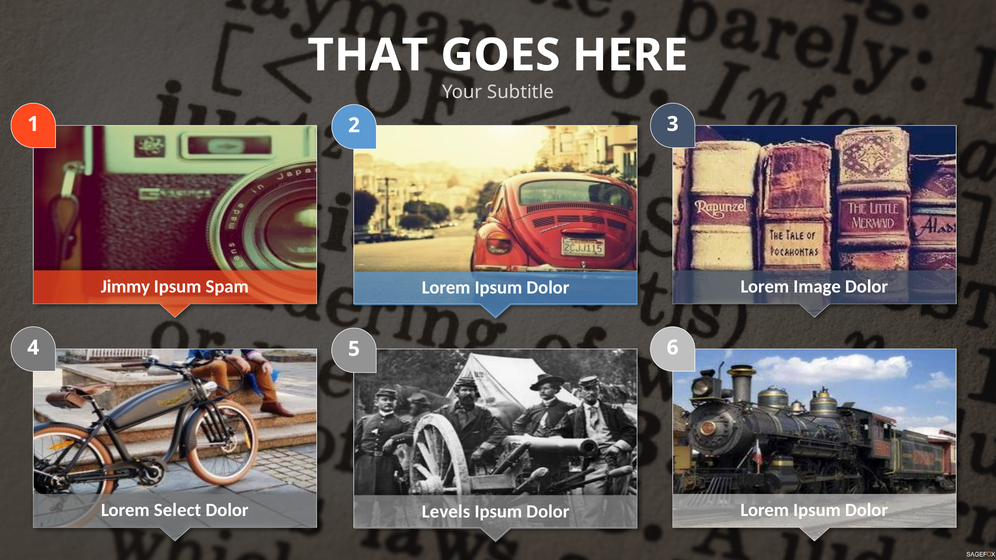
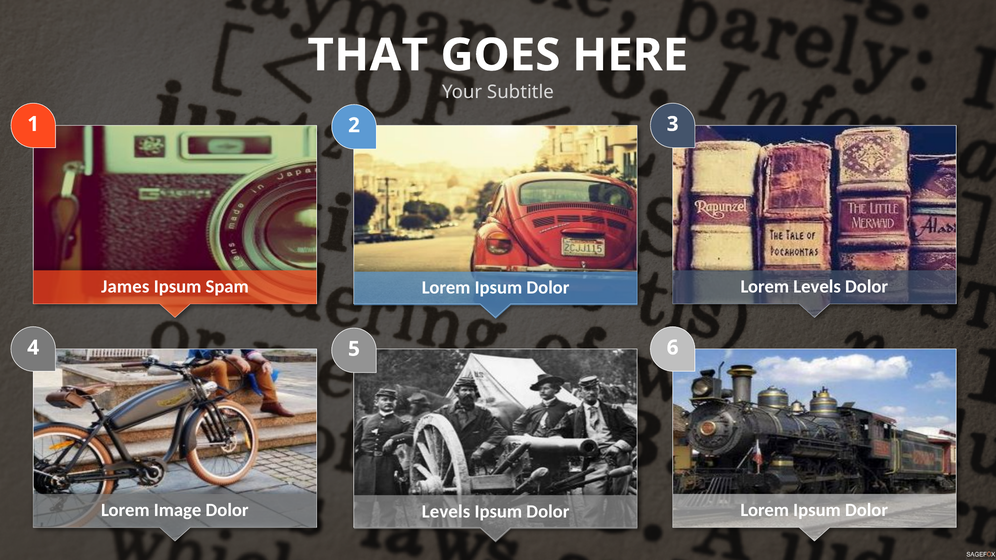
Jimmy: Jimmy -> James
Lorem Image: Image -> Levels
Select: Select -> Image
